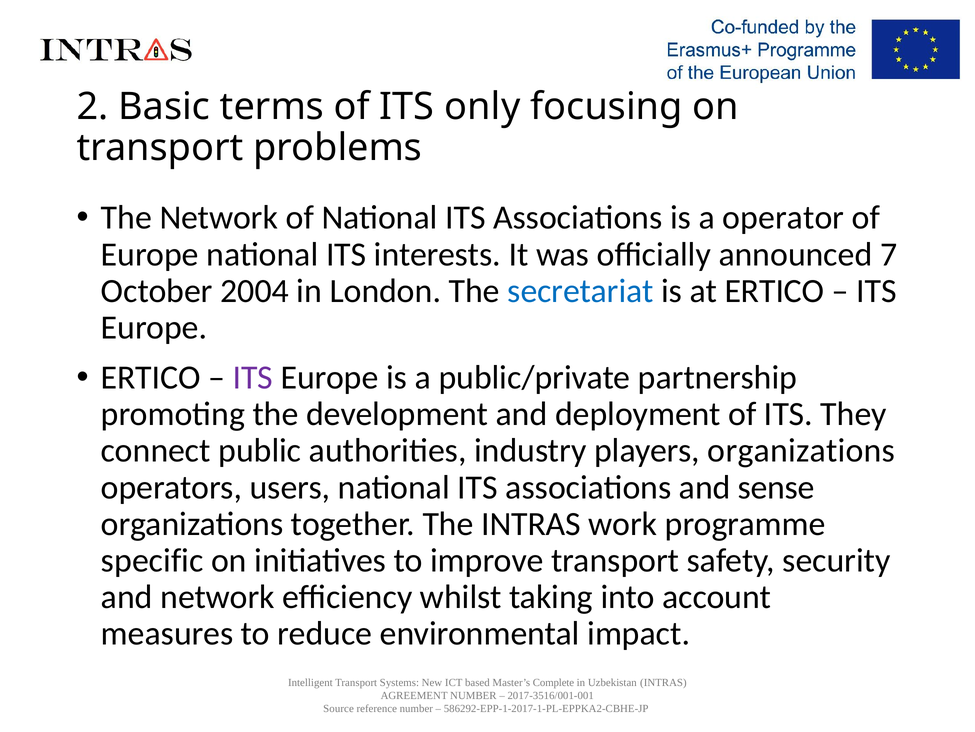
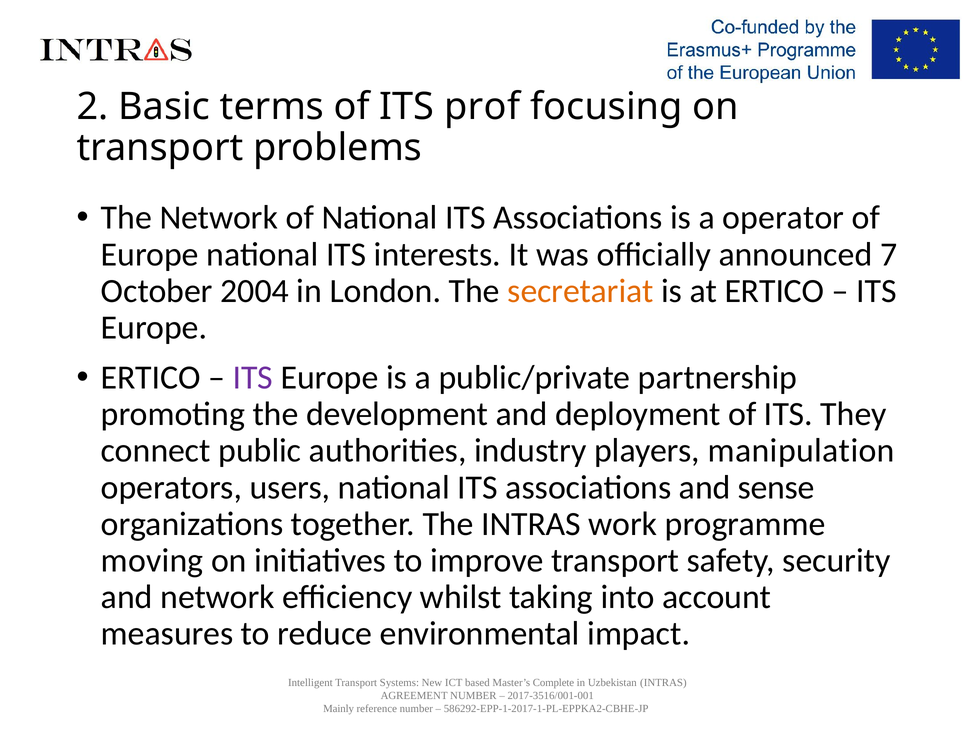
only: only -> prof
secretariat colour: blue -> orange
players organizations: organizations -> manipulation
specific: specific -> moving
Source: Source -> Mainly
